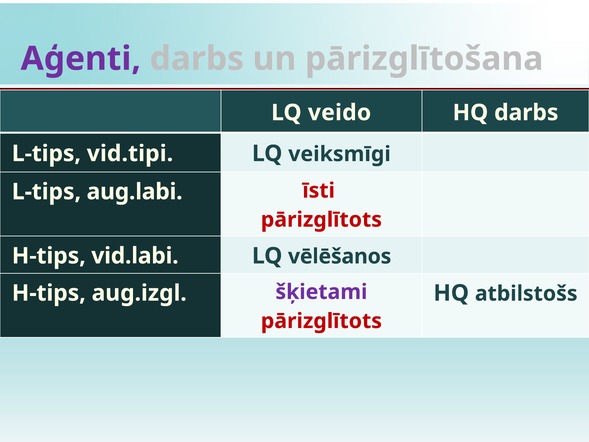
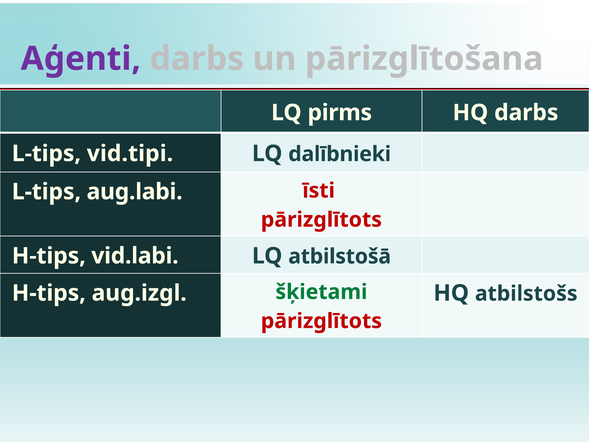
veido: veido -> pirms
veiksmīgi: veiksmīgi -> dalībnieki
vēlēšanos: vēlēšanos -> atbilstošā
šķietami colour: purple -> green
